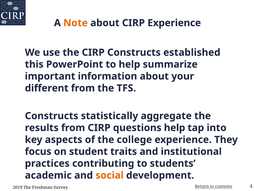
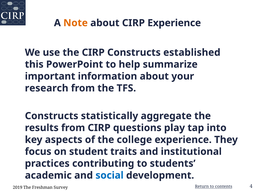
different: different -> research
questions help: help -> play
social colour: orange -> blue
